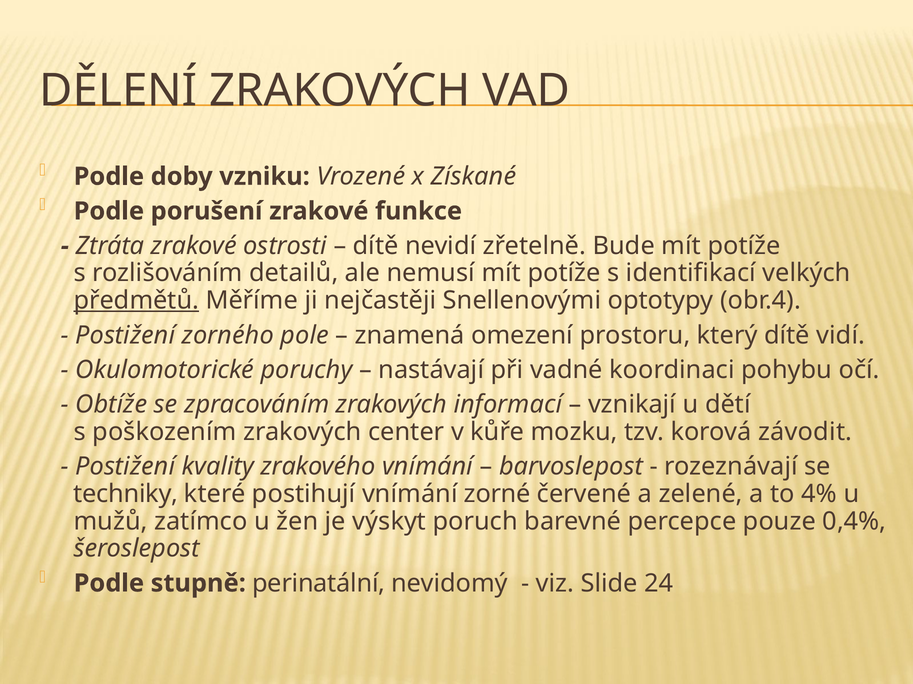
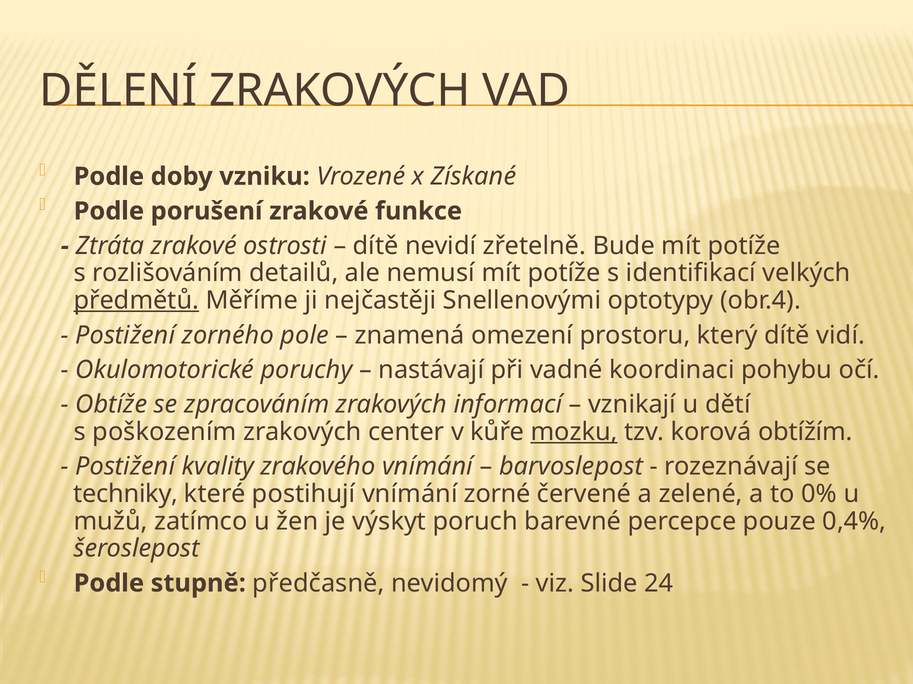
mozku underline: none -> present
závodit: závodit -> obtížím
4%: 4% -> 0%
perinatální: perinatální -> předčasně
